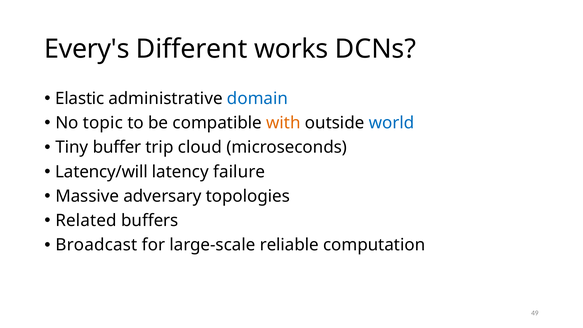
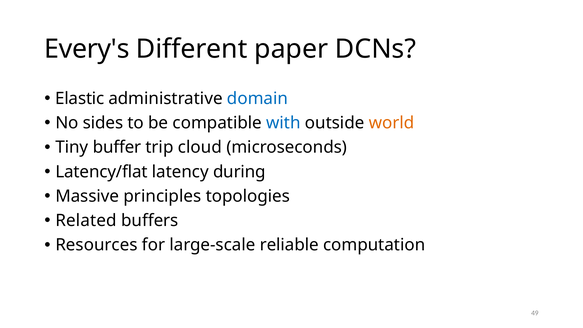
works: works -> paper
topic: topic -> sides
with colour: orange -> blue
world colour: blue -> orange
Latency/will: Latency/will -> Latency/flat
failure: failure -> during
adversary: adversary -> principles
Broadcast: Broadcast -> Resources
